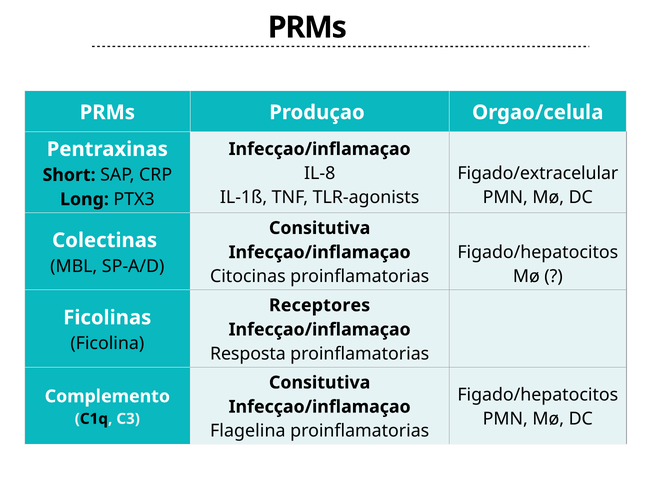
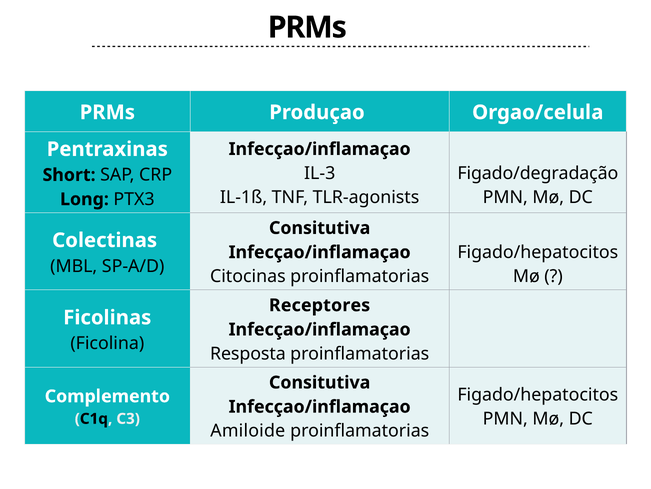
IL-8: IL-8 -> IL-3
Figado/extracelular: Figado/extracelular -> Figado/degradação
Flagelina: Flagelina -> Amiloide
